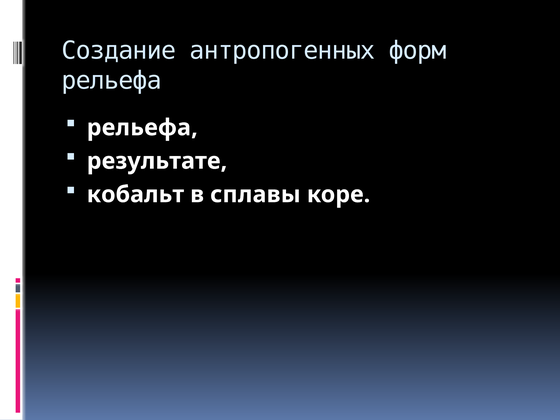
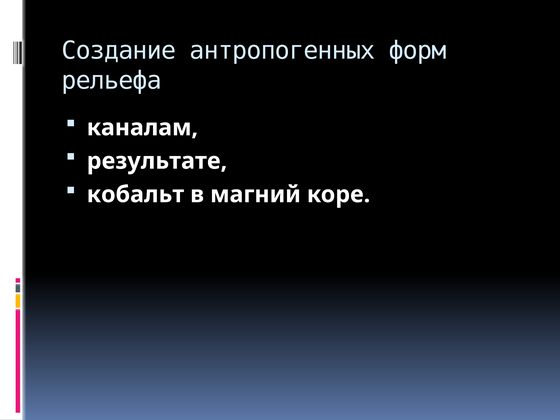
рельефа at (142, 128): рельефа -> каналам
сплавы: сплавы -> магний
